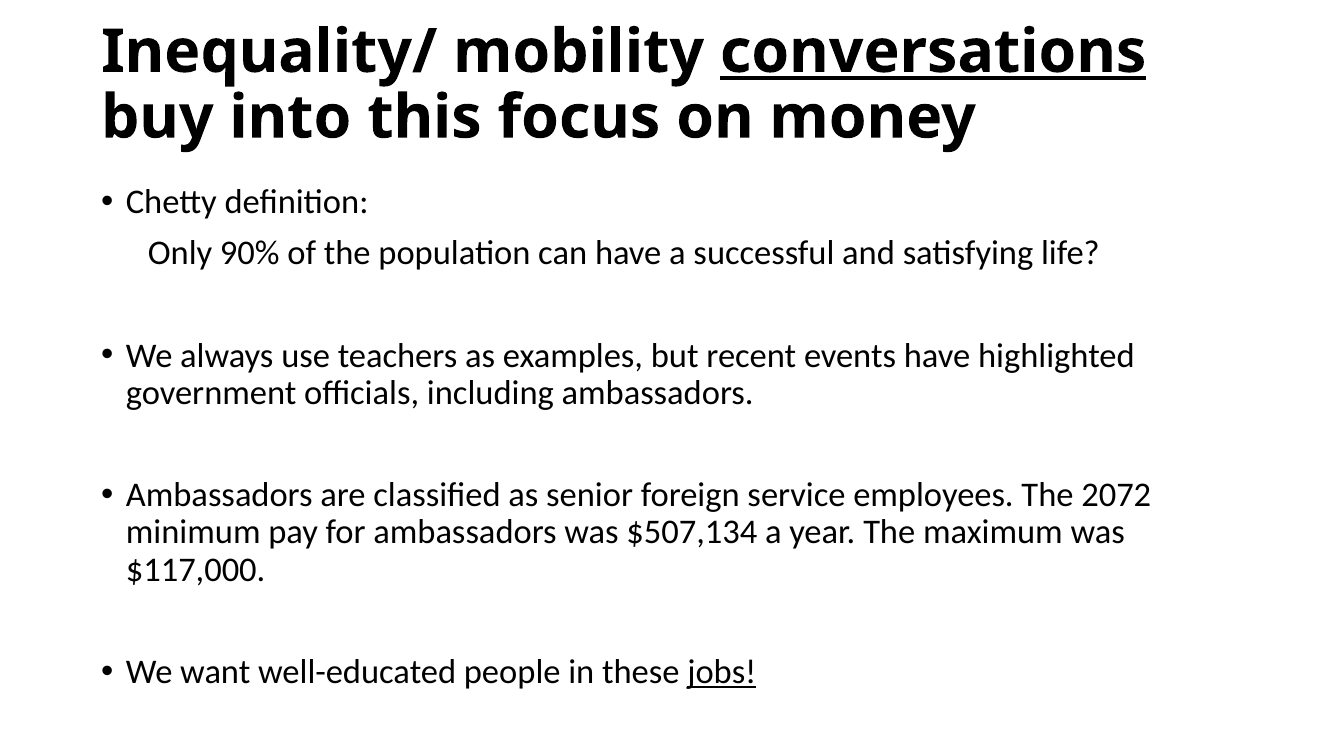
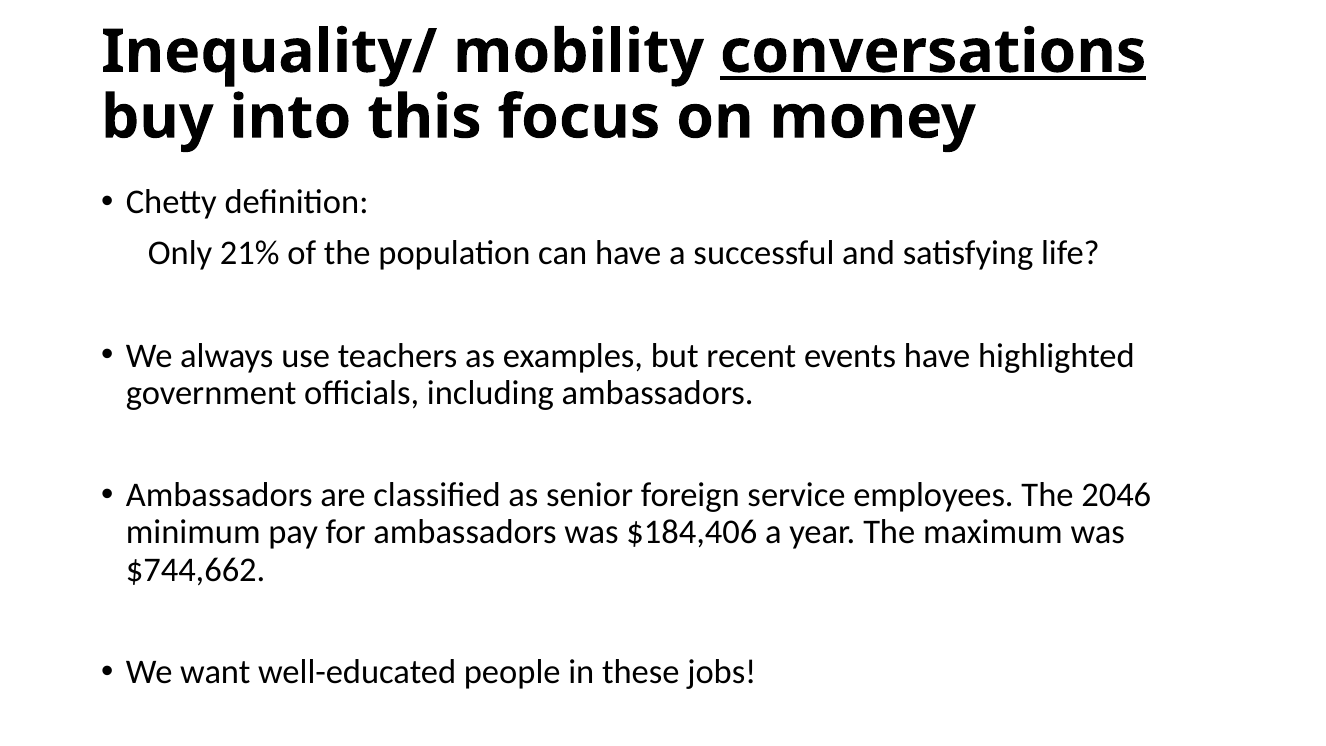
90%: 90% -> 21%
2072: 2072 -> 2046
$507,134: $507,134 -> $184,406
$117,000: $117,000 -> $744,662
jobs underline: present -> none
